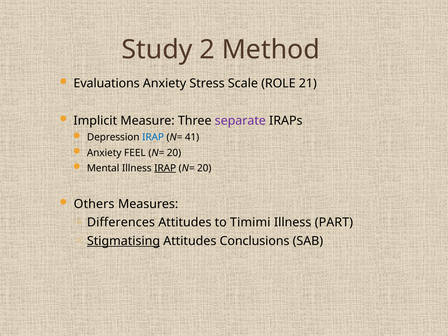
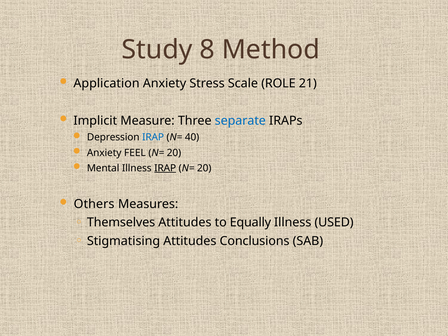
2: 2 -> 8
Evaluations: Evaluations -> Application
separate colour: purple -> blue
41: 41 -> 40
Differences: Differences -> Themselves
Timimi: Timimi -> Equally
PART: PART -> USED
Stigmatising underline: present -> none
